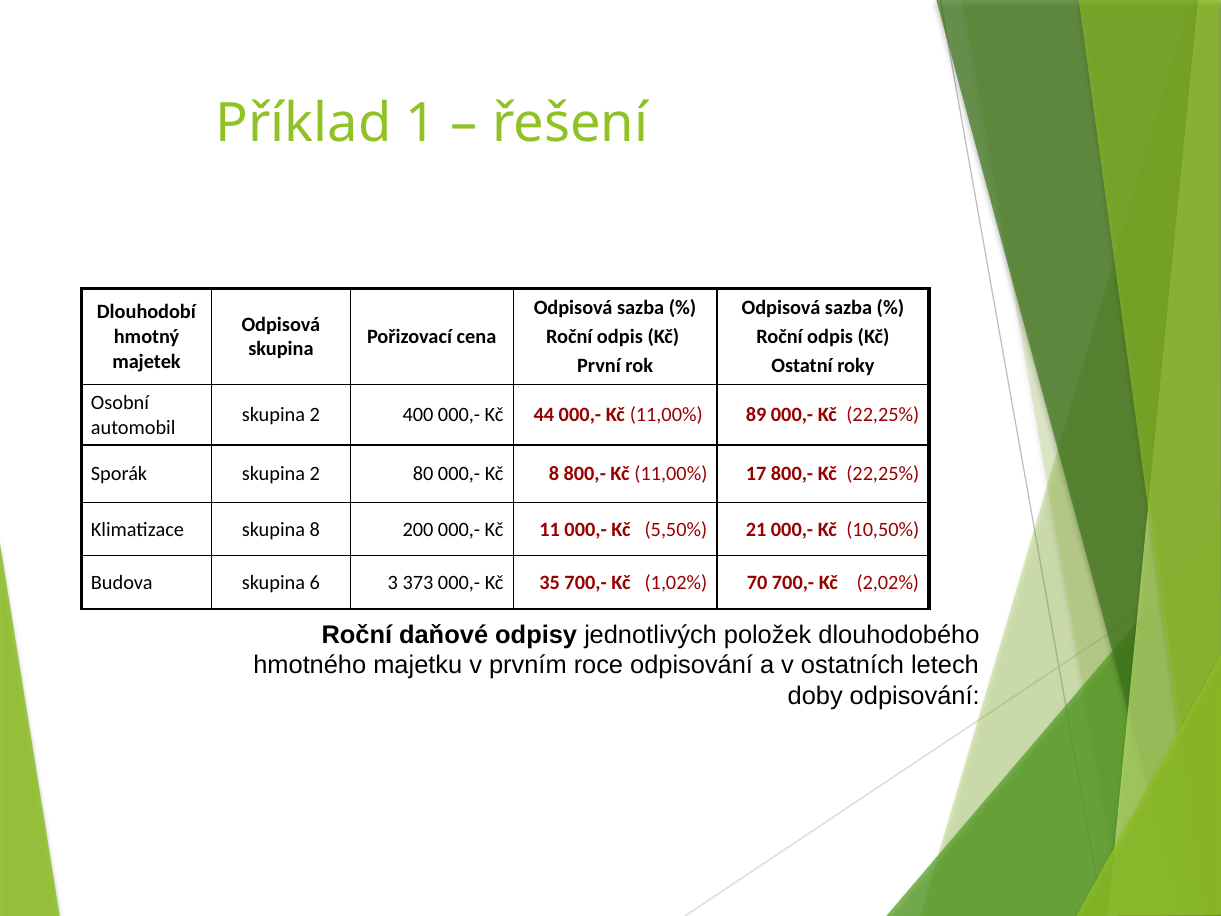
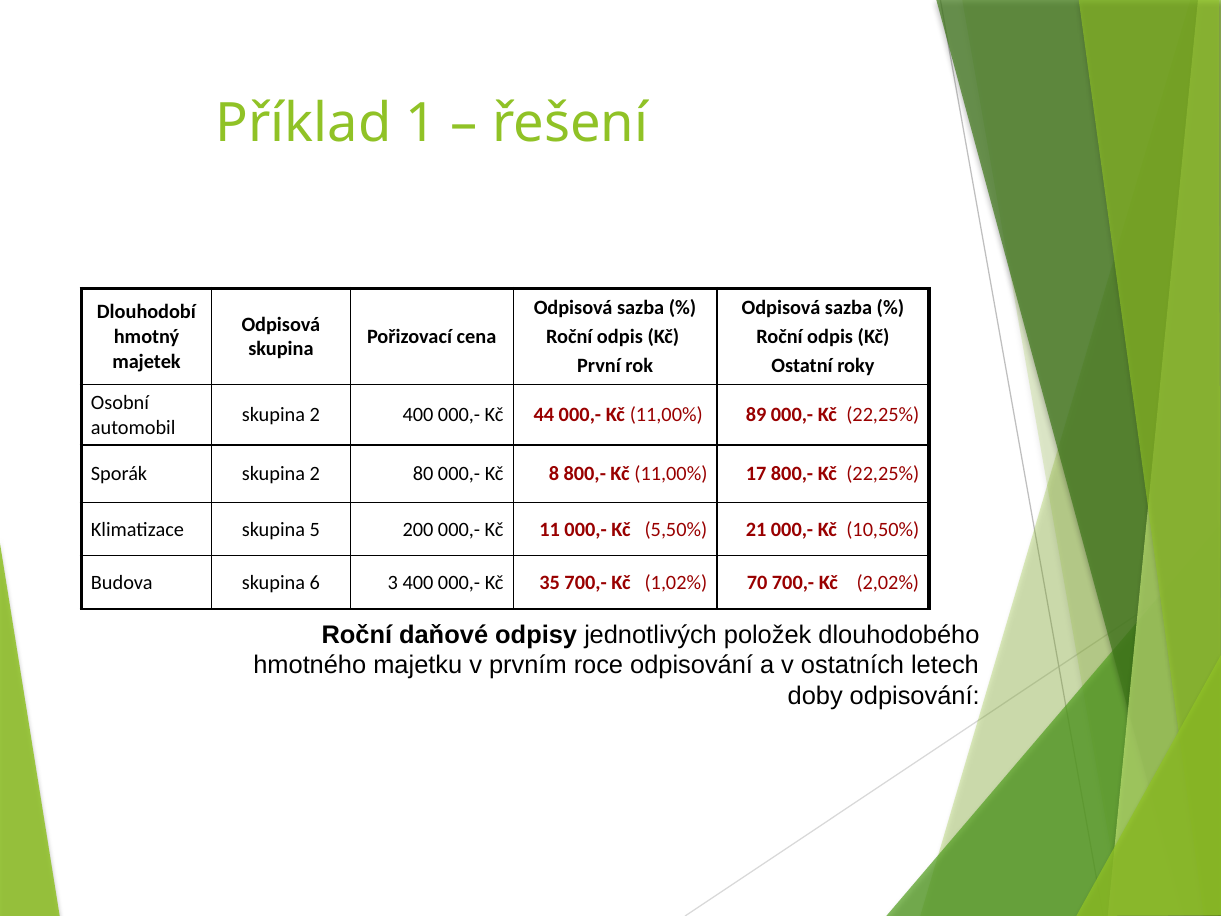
skupina 8: 8 -> 5
3 373: 373 -> 400
